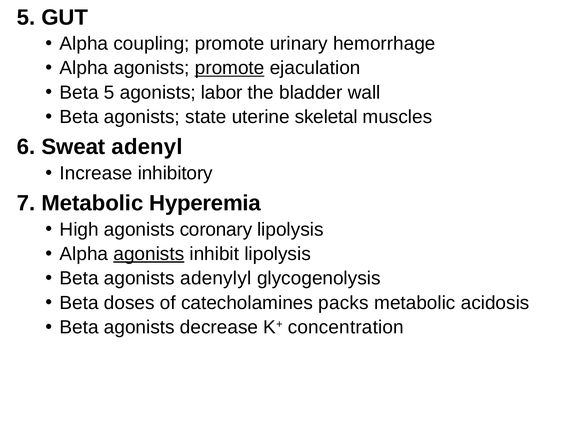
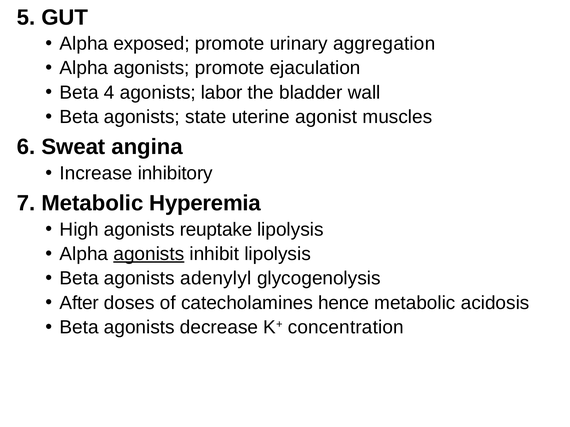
coupling: coupling -> exposed
hemorrhage: hemorrhage -> aggregation
promote at (230, 68) underline: present -> none
Beta 5: 5 -> 4
skeletal: skeletal -> agonist
adenyl: adenyl -> angina
coronary: coronary -> reuptake
Beta at (79, 303): Beta -> After
packs: packs -> hence
